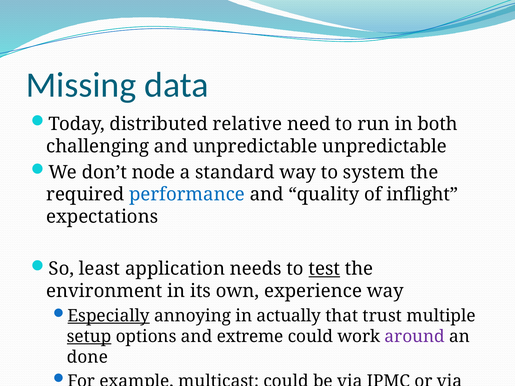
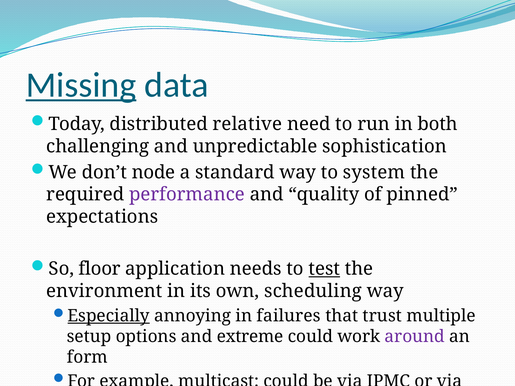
Missing underline: none -> present
unpredictable unpredictable: unpredictable -> sophistication
performance colour: blue -> purple
inflight: inflight -> pinned
least: least -> floor
experience: experience -> scheduling
actually: actually -> failures
setup underline: present -> none
done: done -> form
